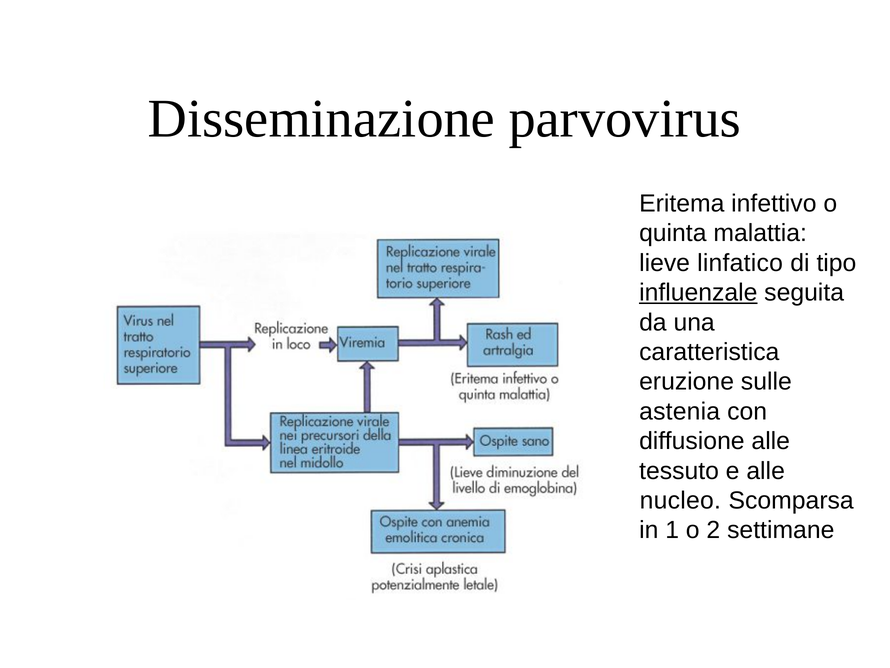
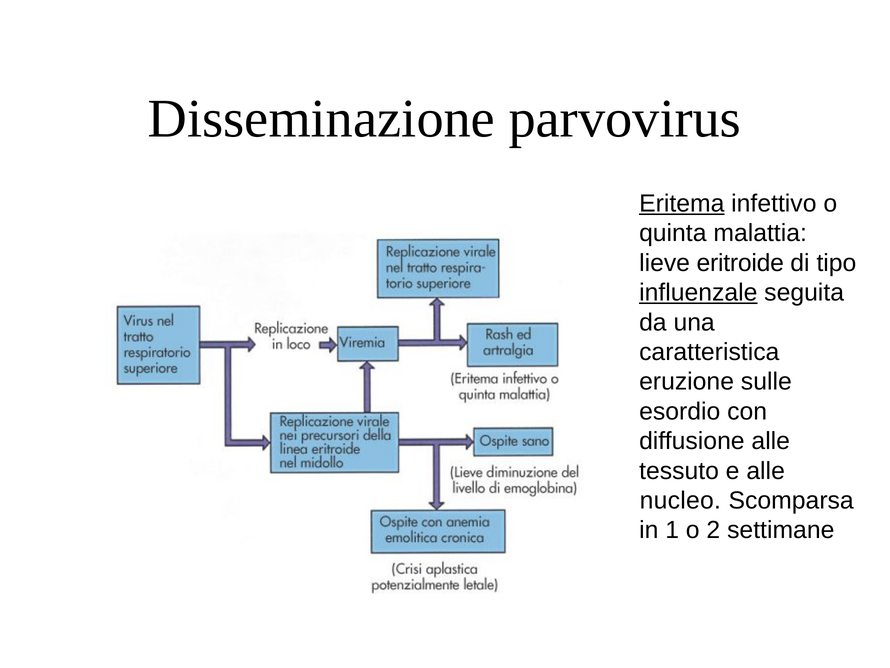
Eritema underline: none -> present
linfatico: linfatico -> eritroide
astenia: astenia -> esordio
